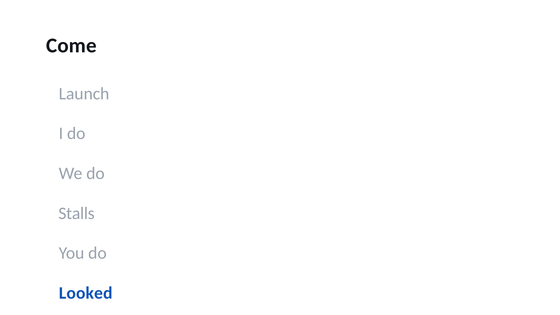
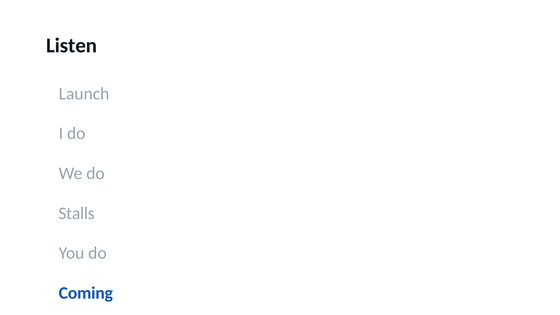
Come: Come -> Listen
Looked: Looked -> Coming
